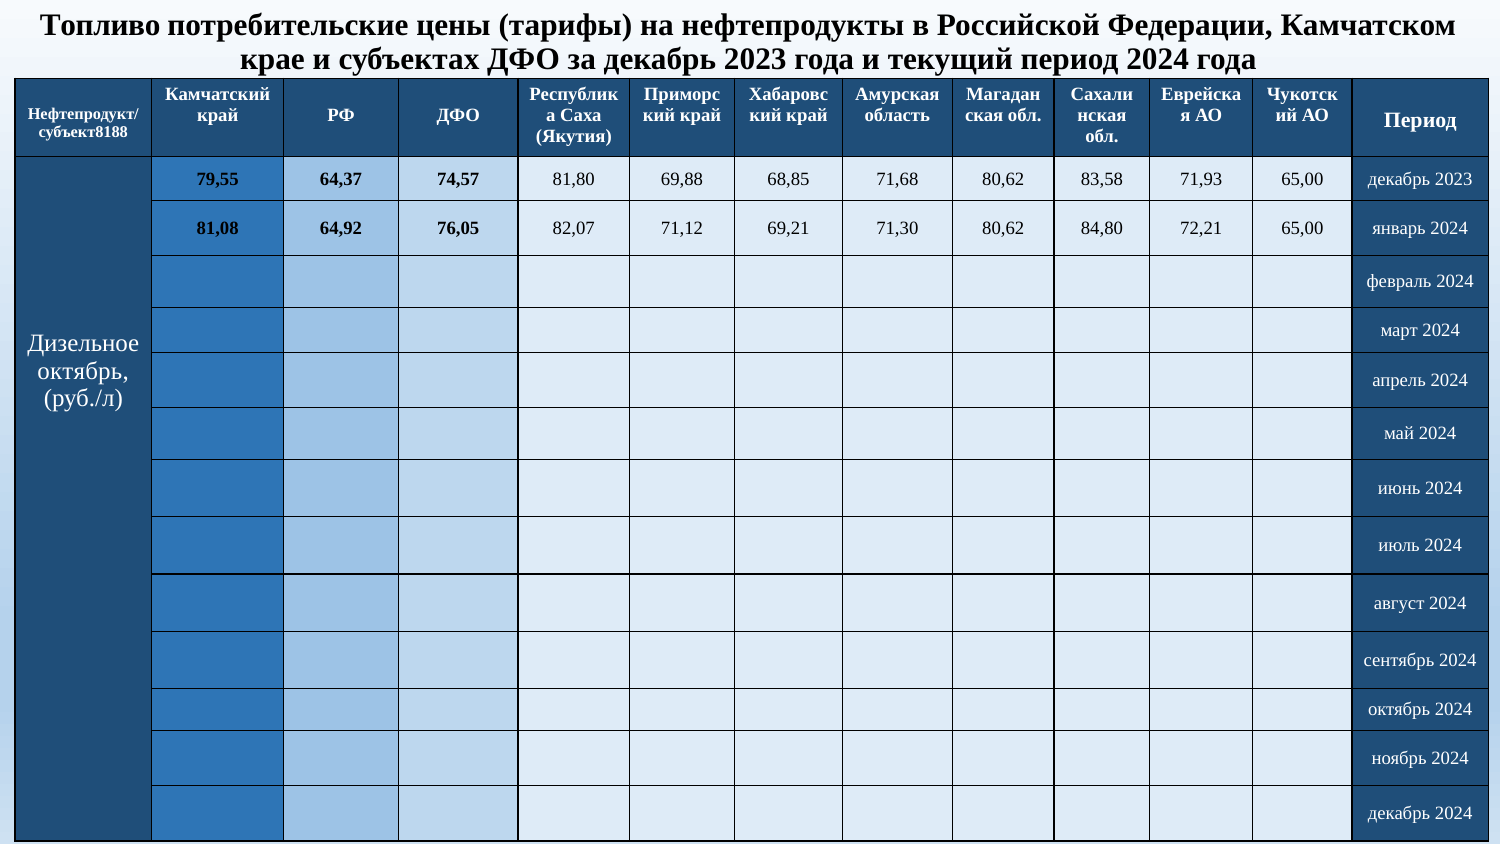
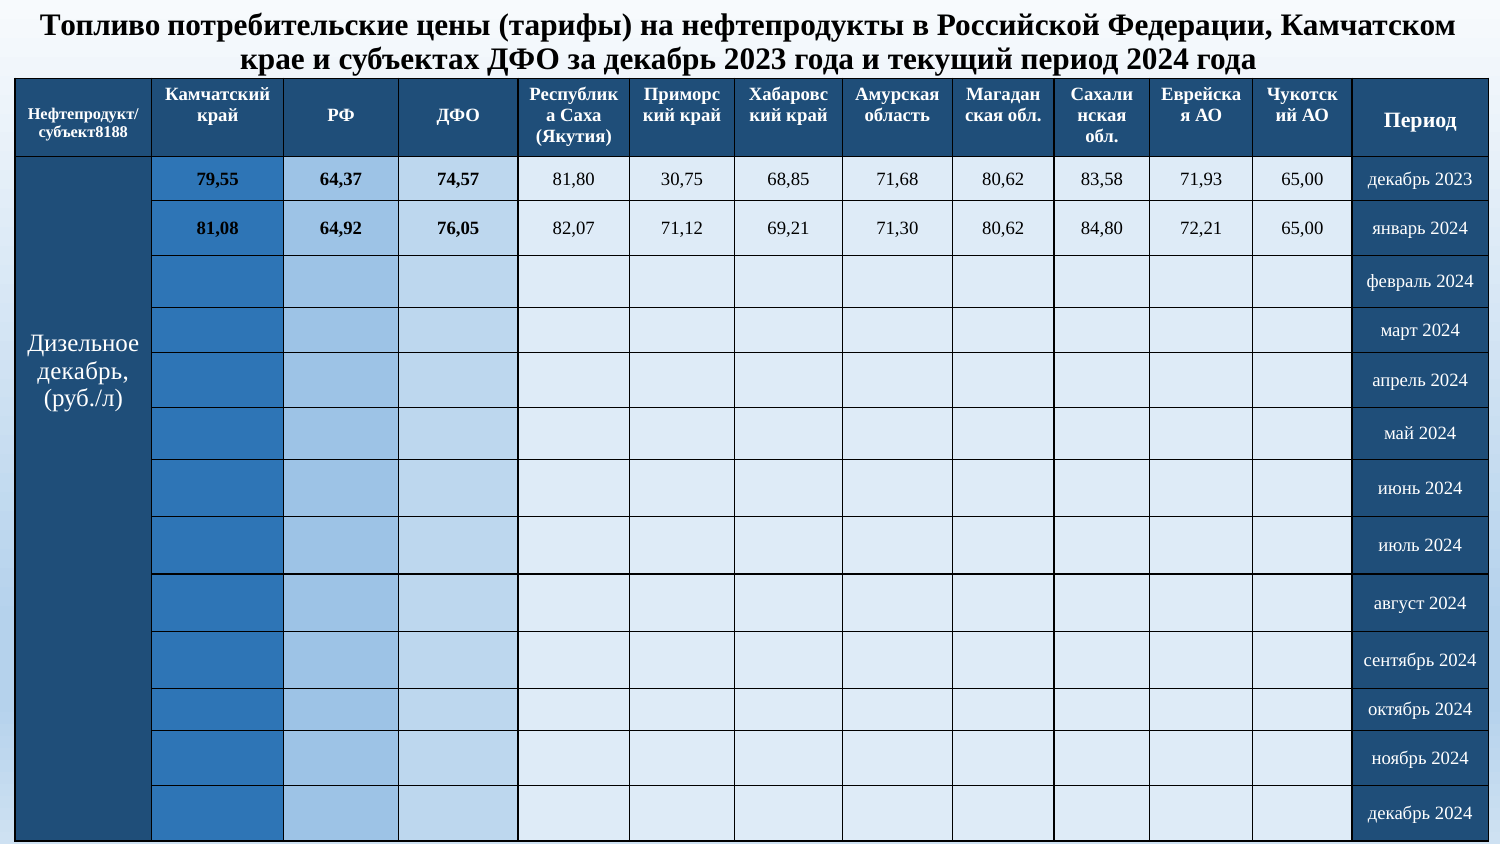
69,88: 69,88 -> 30,75
октябрь at (83, 371): октябрь -> декабрь
